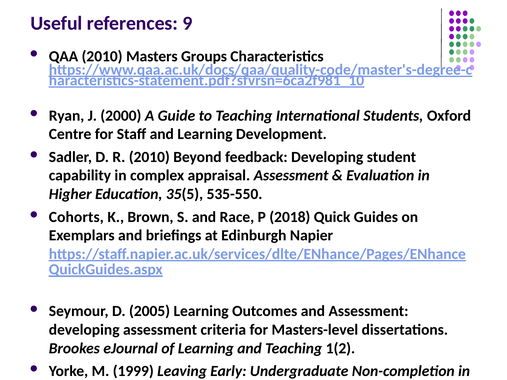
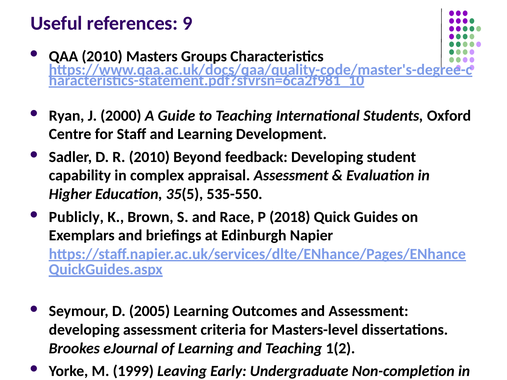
Cohorts: Cohorts -> Publicly
